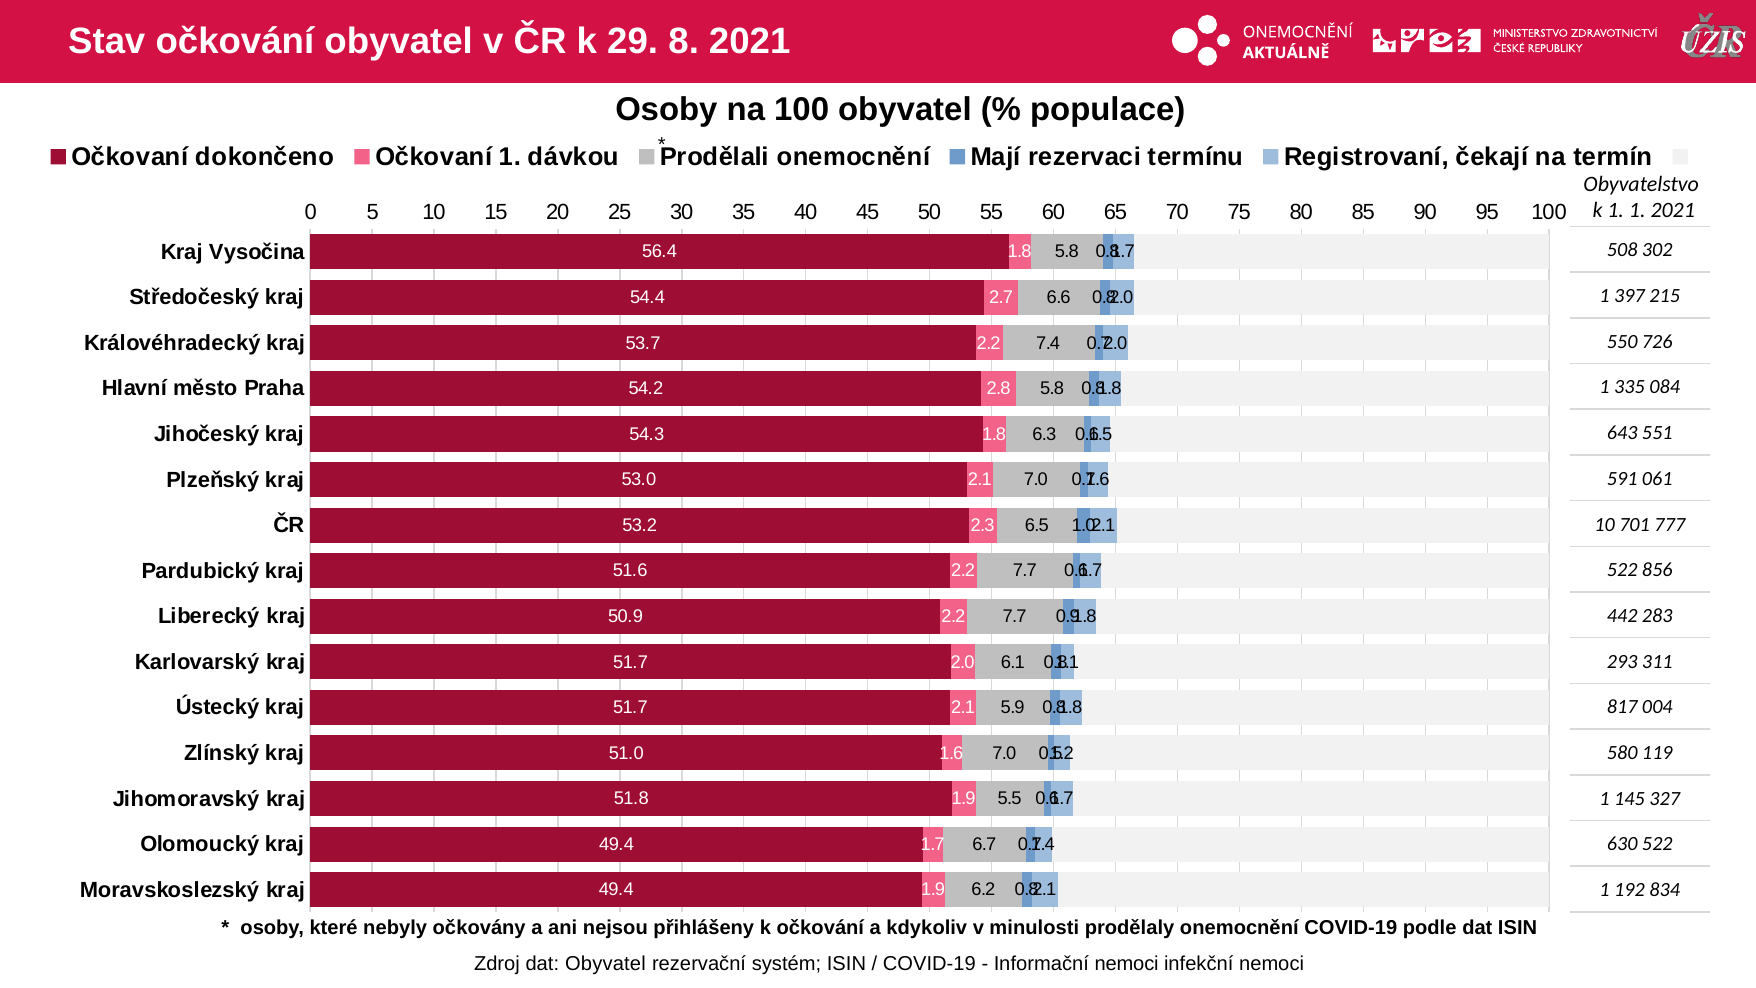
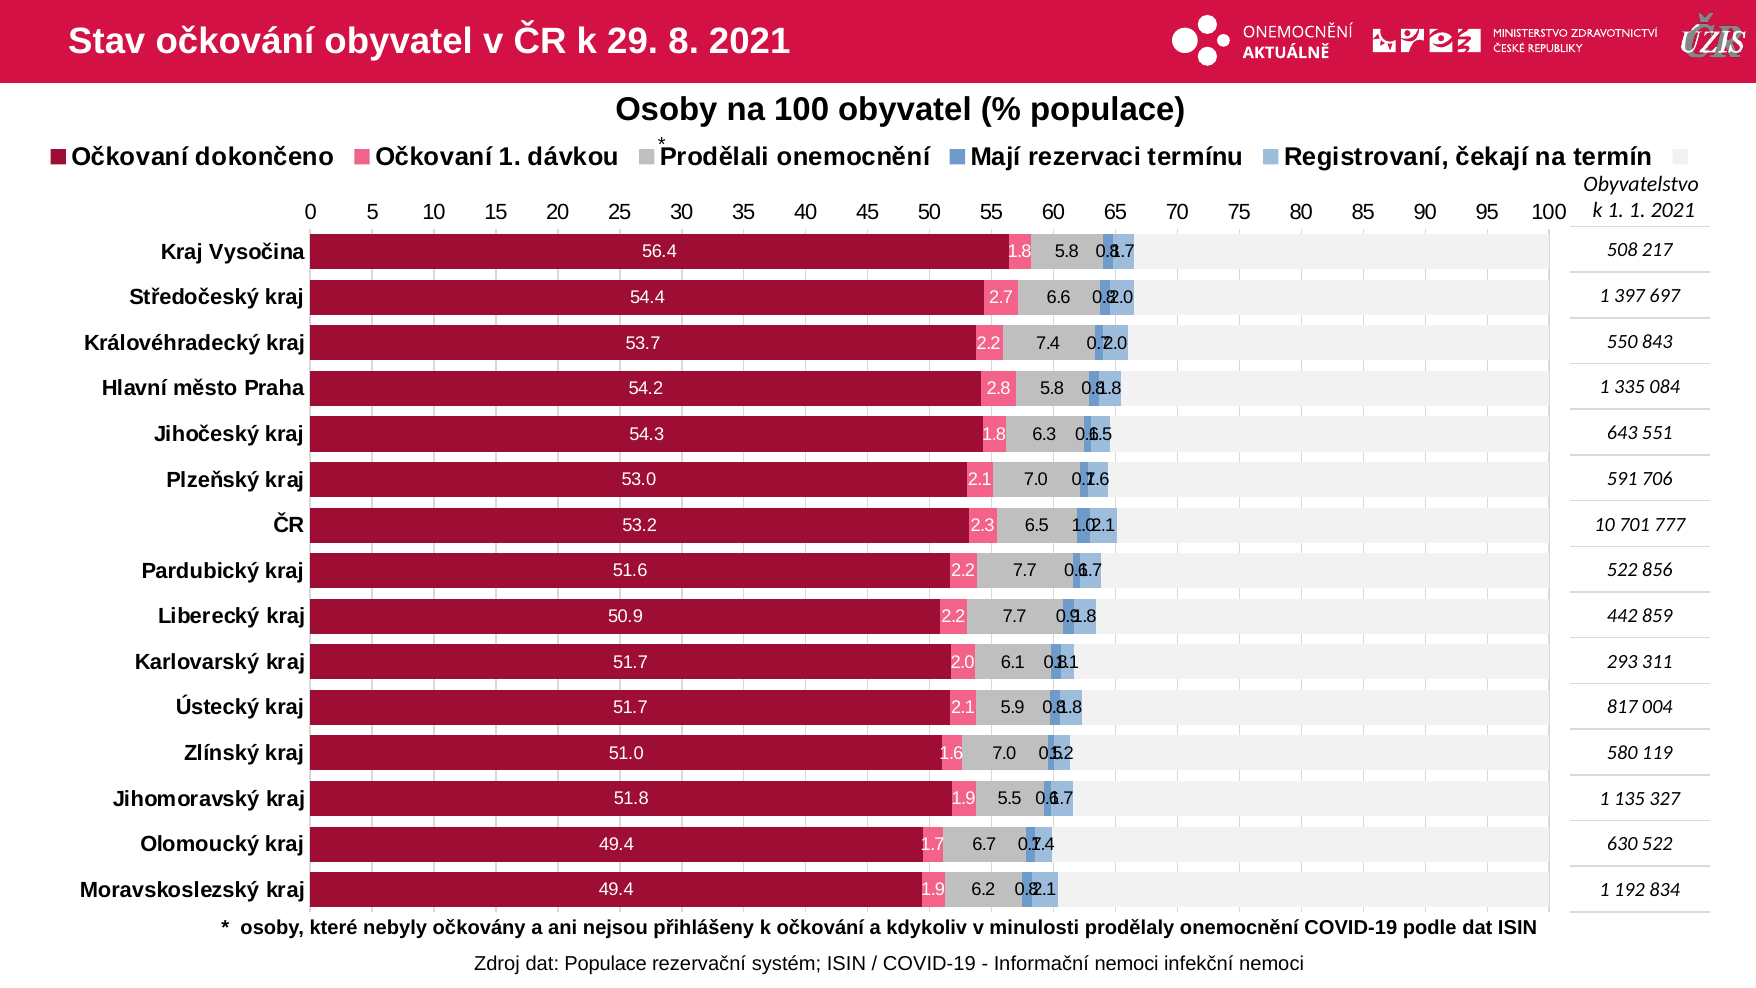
302: 302 -> 217
215: 215 -> 697
726: 726 -> 843
061: 061 -> 706
283: 283 -> 859
145: 145 -> 135
dat Obyvatel: Obyvatel -> Populace
